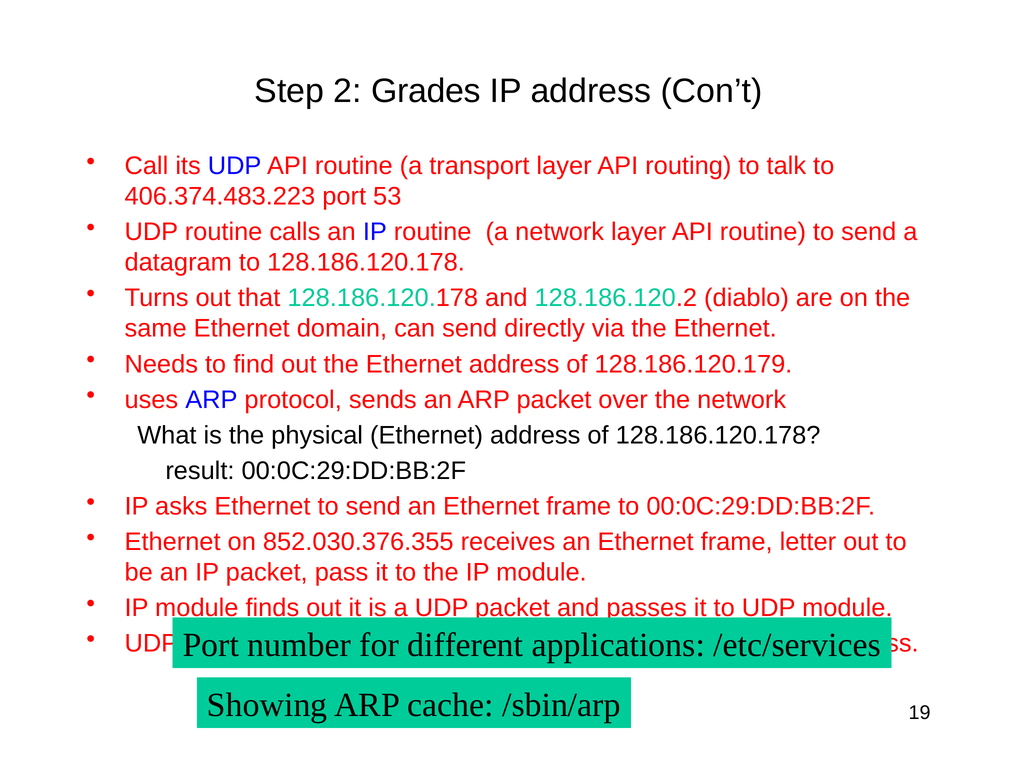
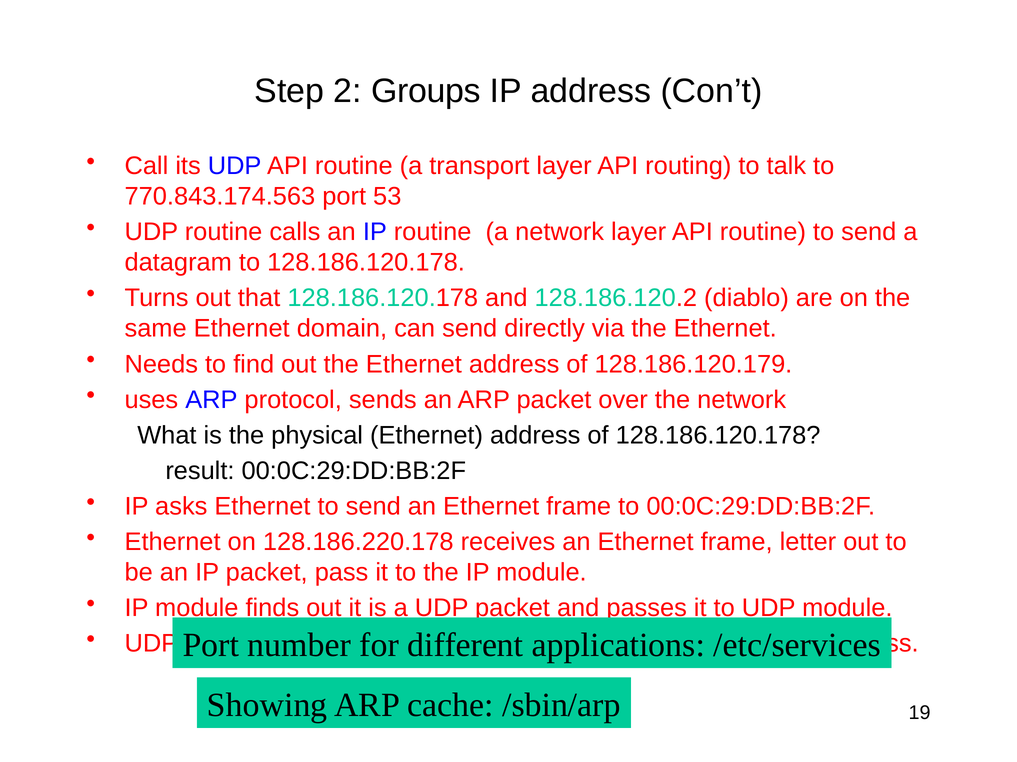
Grades: Grades -> Groups
406.374.483.223: 406.374.483.223 -> 770.843.174.563
852.030.376.355: 852.030.376.355 -> 128.186.220.178
